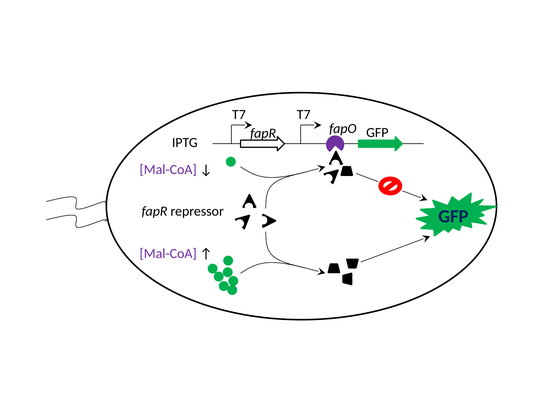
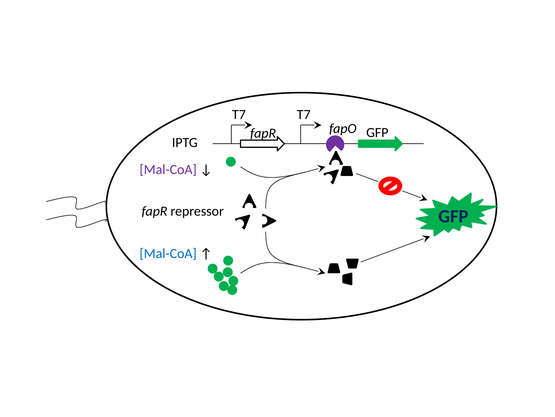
Mal-CoA at (168, 253) colour: purple -> blue
